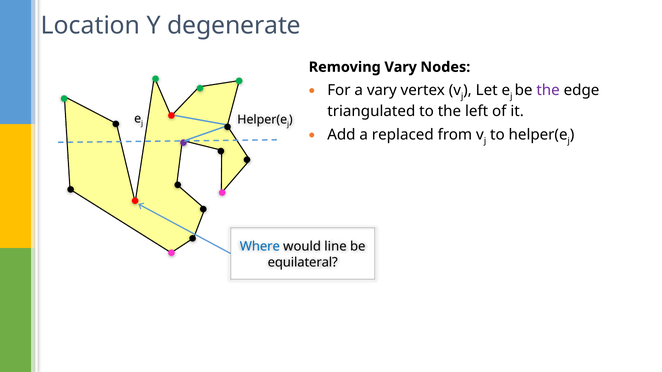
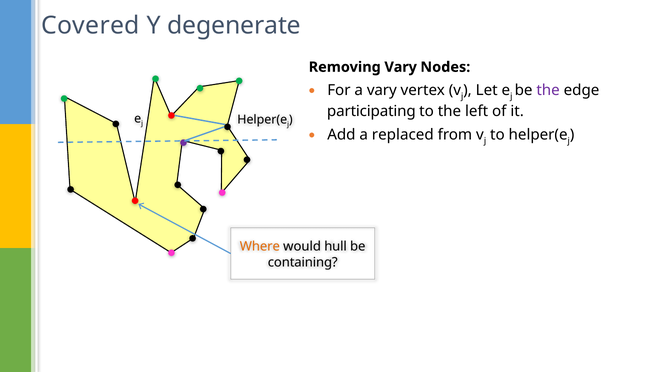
Location: Location -> Covered
triangulated: triangulated -> participating
Where colour: blue -> orange
line: line -> hull
equilateral: equilateral -> containing
